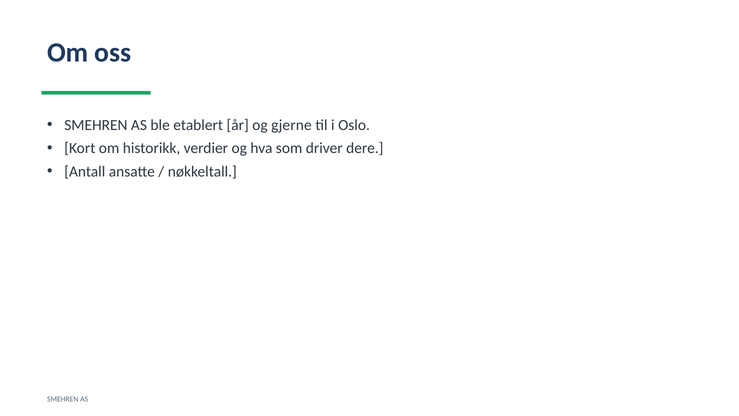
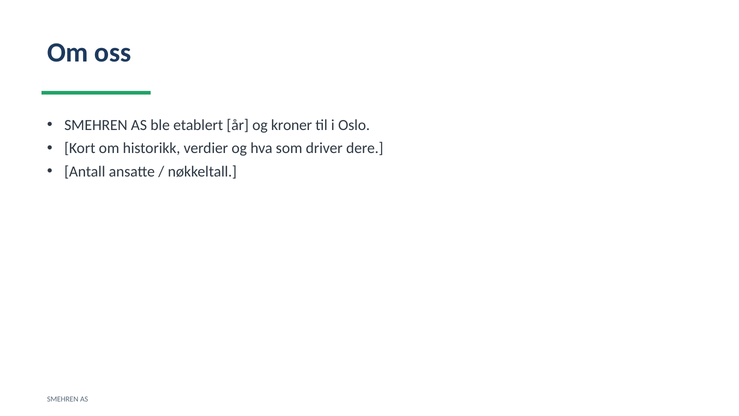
gjerne: gjerne -> kroner
